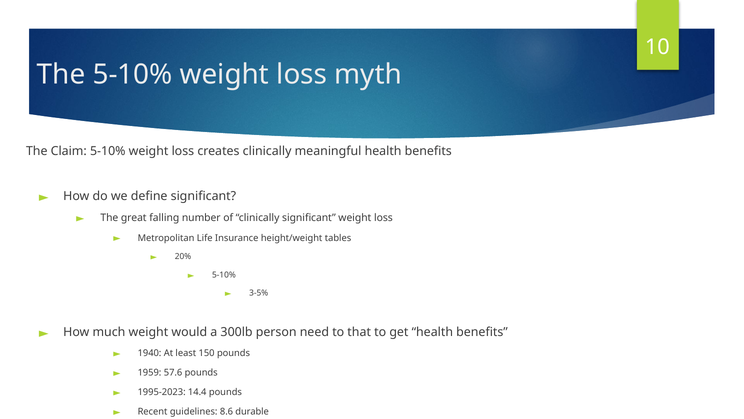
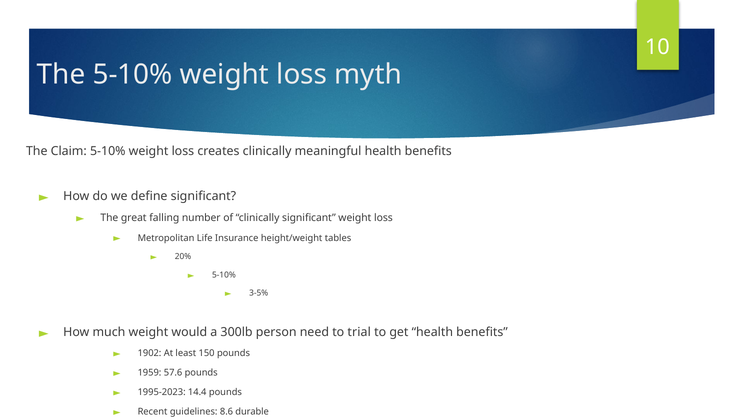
that: that -> trial
1940: 1940 -> 1902
